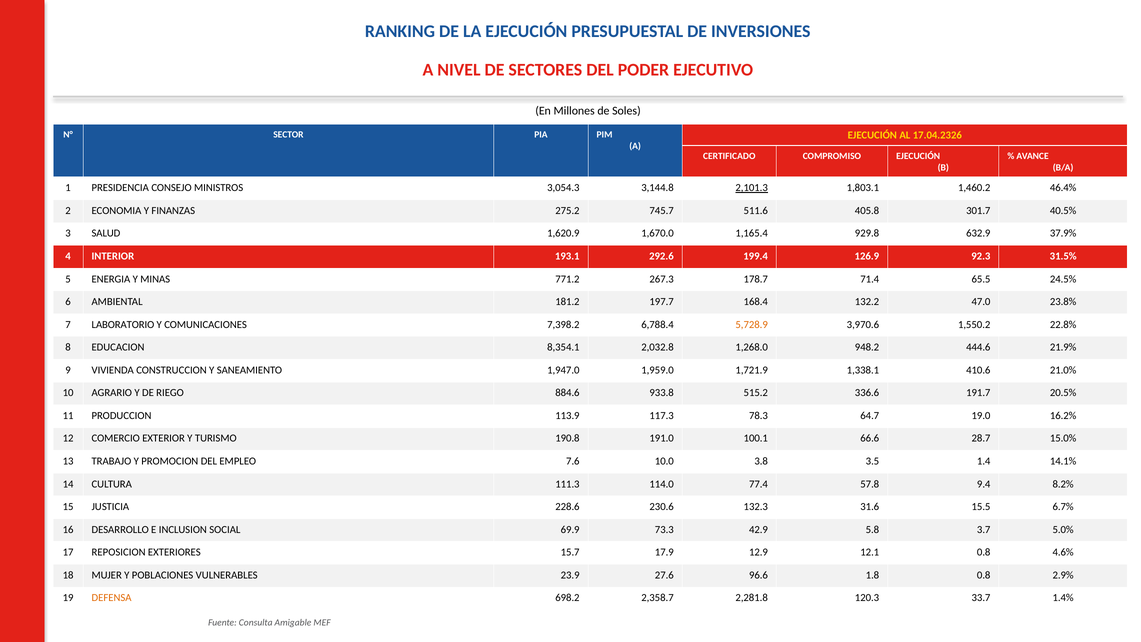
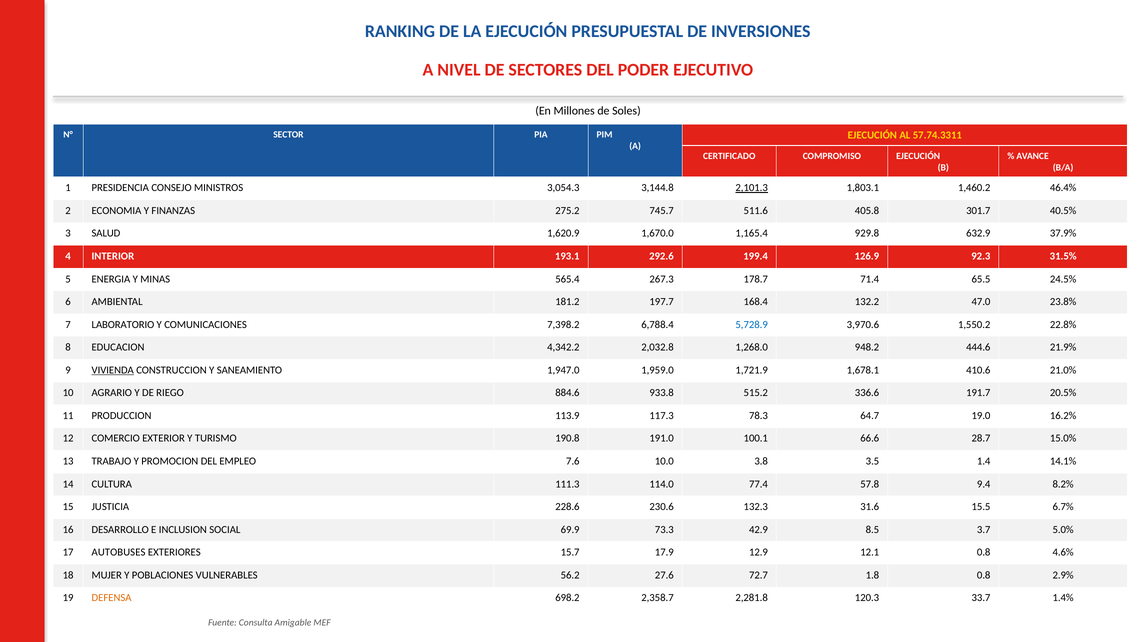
17.04.2326: 17.04.2326 -> 57.74.3311
771.2: 771.2 -> 565.4
5,728.9 colour: orange -> blue
8,354.1: 8,354.1 -> 4,342.2
VIVIENDA underline: none -> present
1,338.1: 1,338.1 -> 1,678.1
5.8: 5.8 -> 8.5
REPOSICION: REPOSICION -> AUTOBUSES
23.9: 23.9 -> 56.2
96.6: 96.6 -> 72.7
